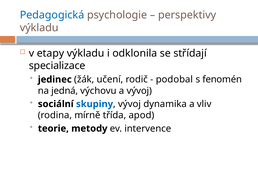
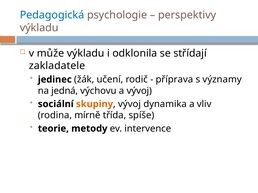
etapy: etapy -> může
specializace: specializace -> zakladatele
podobal: podobal -> příprava
fenomén: fenomén -> významy
skupiny colour: blue -> orange
apod: apod -> spíše
